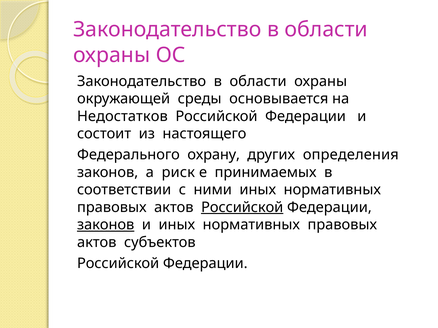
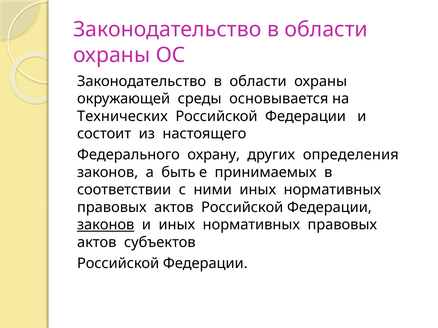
Недостатков: Недостатков -> Технических
риск: риск -> быть
Российской at (242, 208) underline: present -> none
